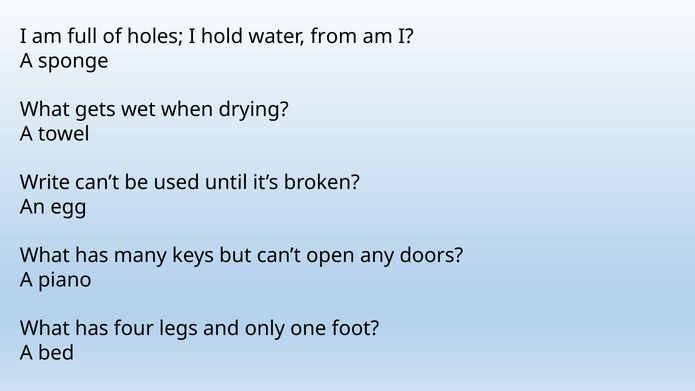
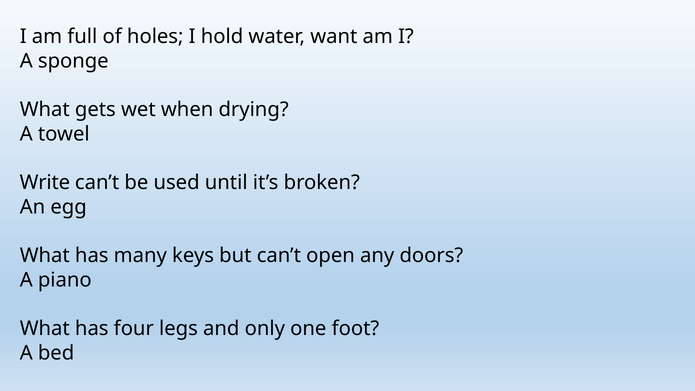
from: from -> want
